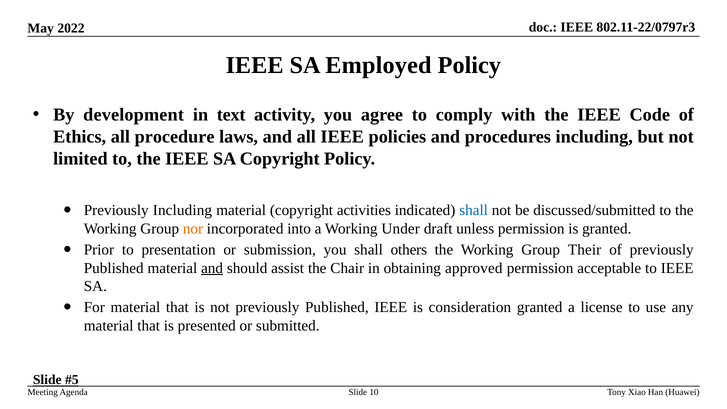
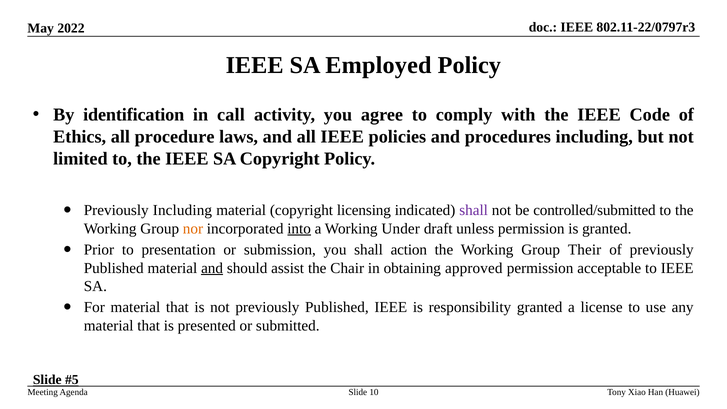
development: development -> identification
text: text -> call
activities: activities -> licensing
shall at (474, 210) colour: blue -> purple
discussed/submitted: discussed/submitted -> controlled/submitted
into underline: none -> present
others: others -> action
consideration: consideration -> responsibility
